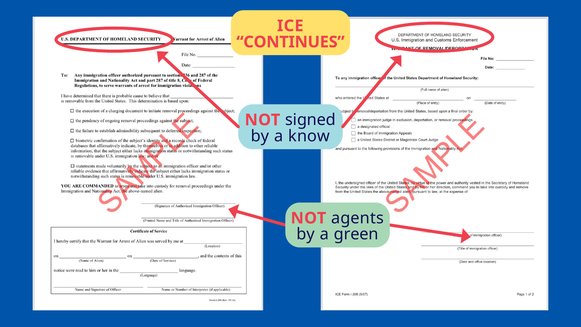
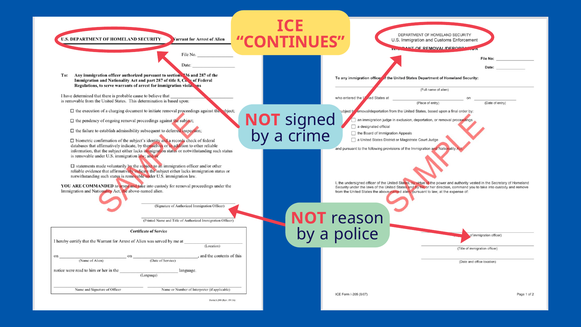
know: know -> crime
agents: agents -> reason
green: green -> police
